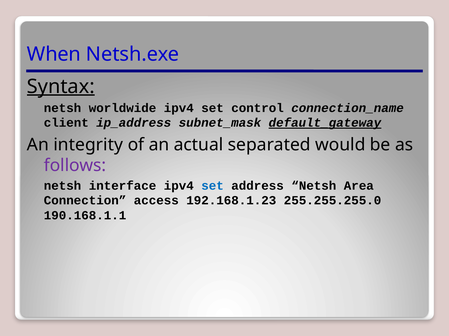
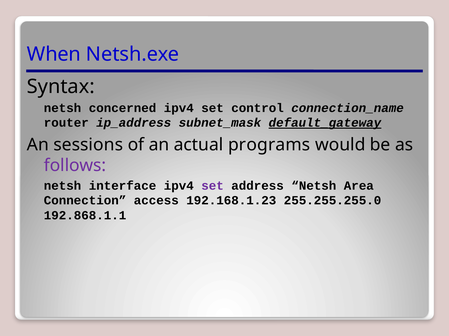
Syntax underline: present -> none
worldwide: worldwide -> concerned
client: client -> router
integrity: integrity -> sessions
separated: separated -> programs
set at (213, 186) colour: blue -> purple
190.168.1.1: 190.168.1.1 -> 192.868.1.1
